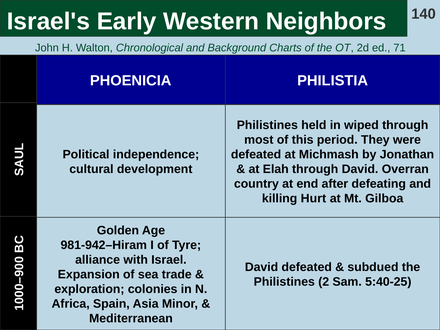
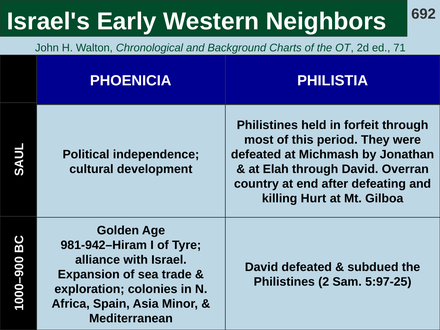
140: 140 -> 692
wiped: wiped -> forfeit
5:40-25: 5:40-25 -> 5:97-25
